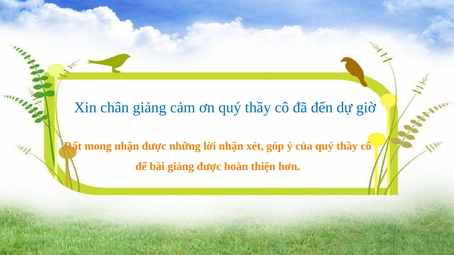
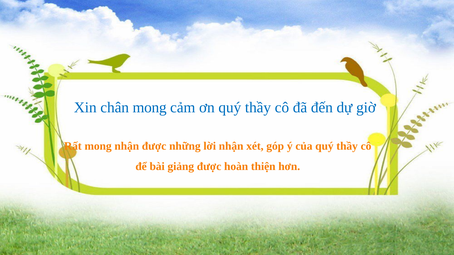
chân giảng: giảng -> mong
